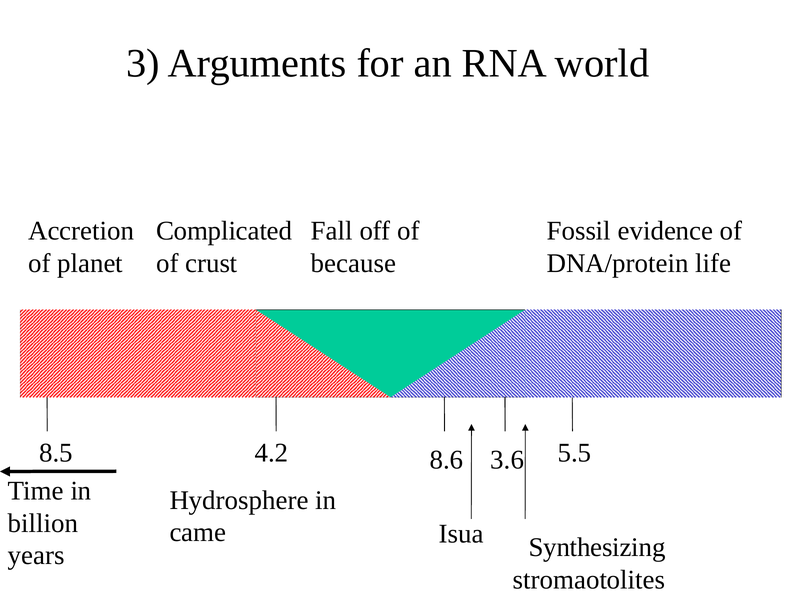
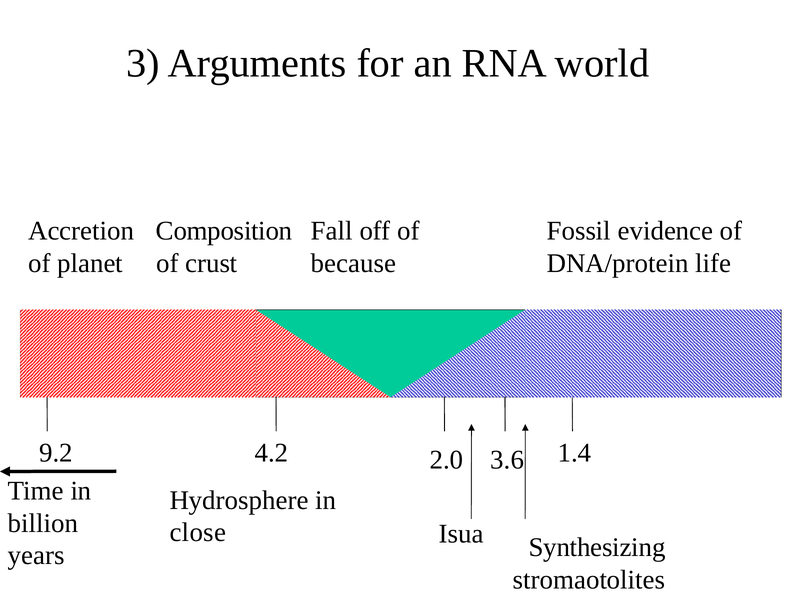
Complicated: Complicated -> Composition
8.5: 8.5 -> 9.2
8.6: 8.6 -> 2.0
5.5: 5.5 -> 1.4
came: came -> close
